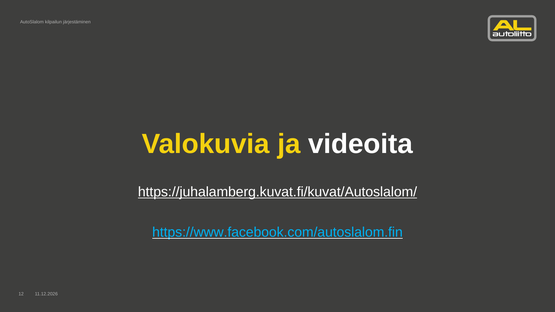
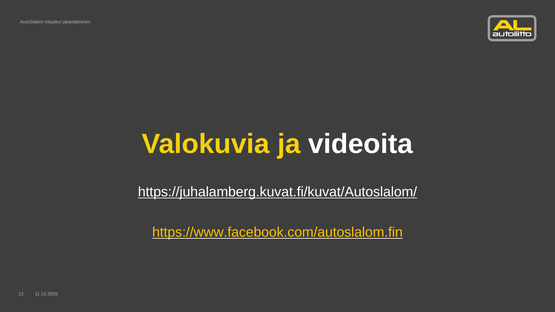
https://www.facebook.com/autoslalom.fin colour: light blue -> yellow
